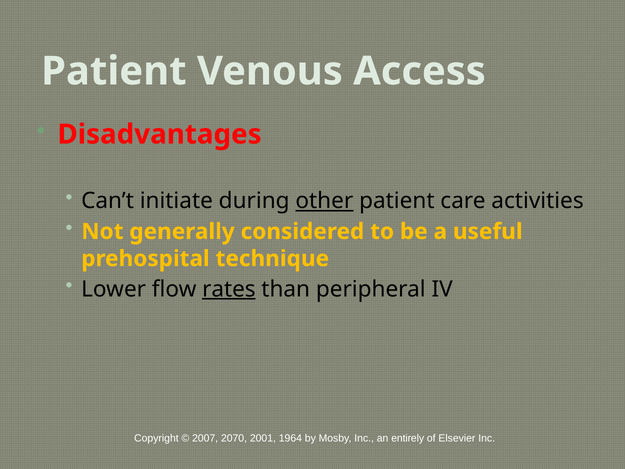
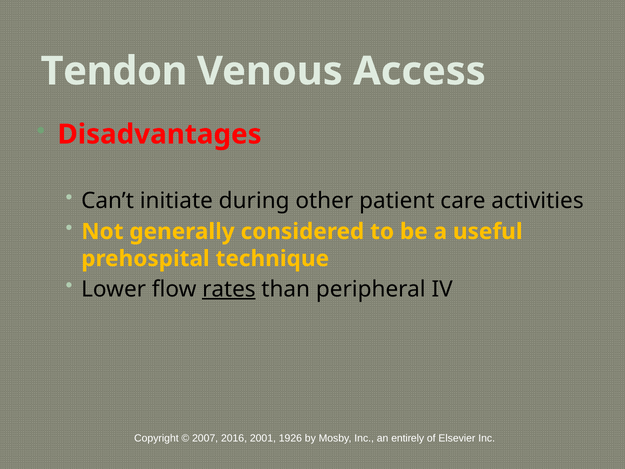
Patient at (114, 71): Patient -> Tendon
other underline: present -> none
2070: 2070 -> 2016
1964: 1964 -> 1926
